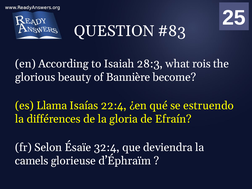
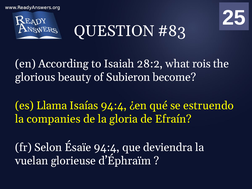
28:3: 28:3 -> 28:2
Bannière: Bannière -> Subieron
Isaías 22:4: 22:4 -> 94:4
différences: différences -> companies
Ésaïe 32:4: 32:4 -> 94:4
camels: camels -> vuelan
